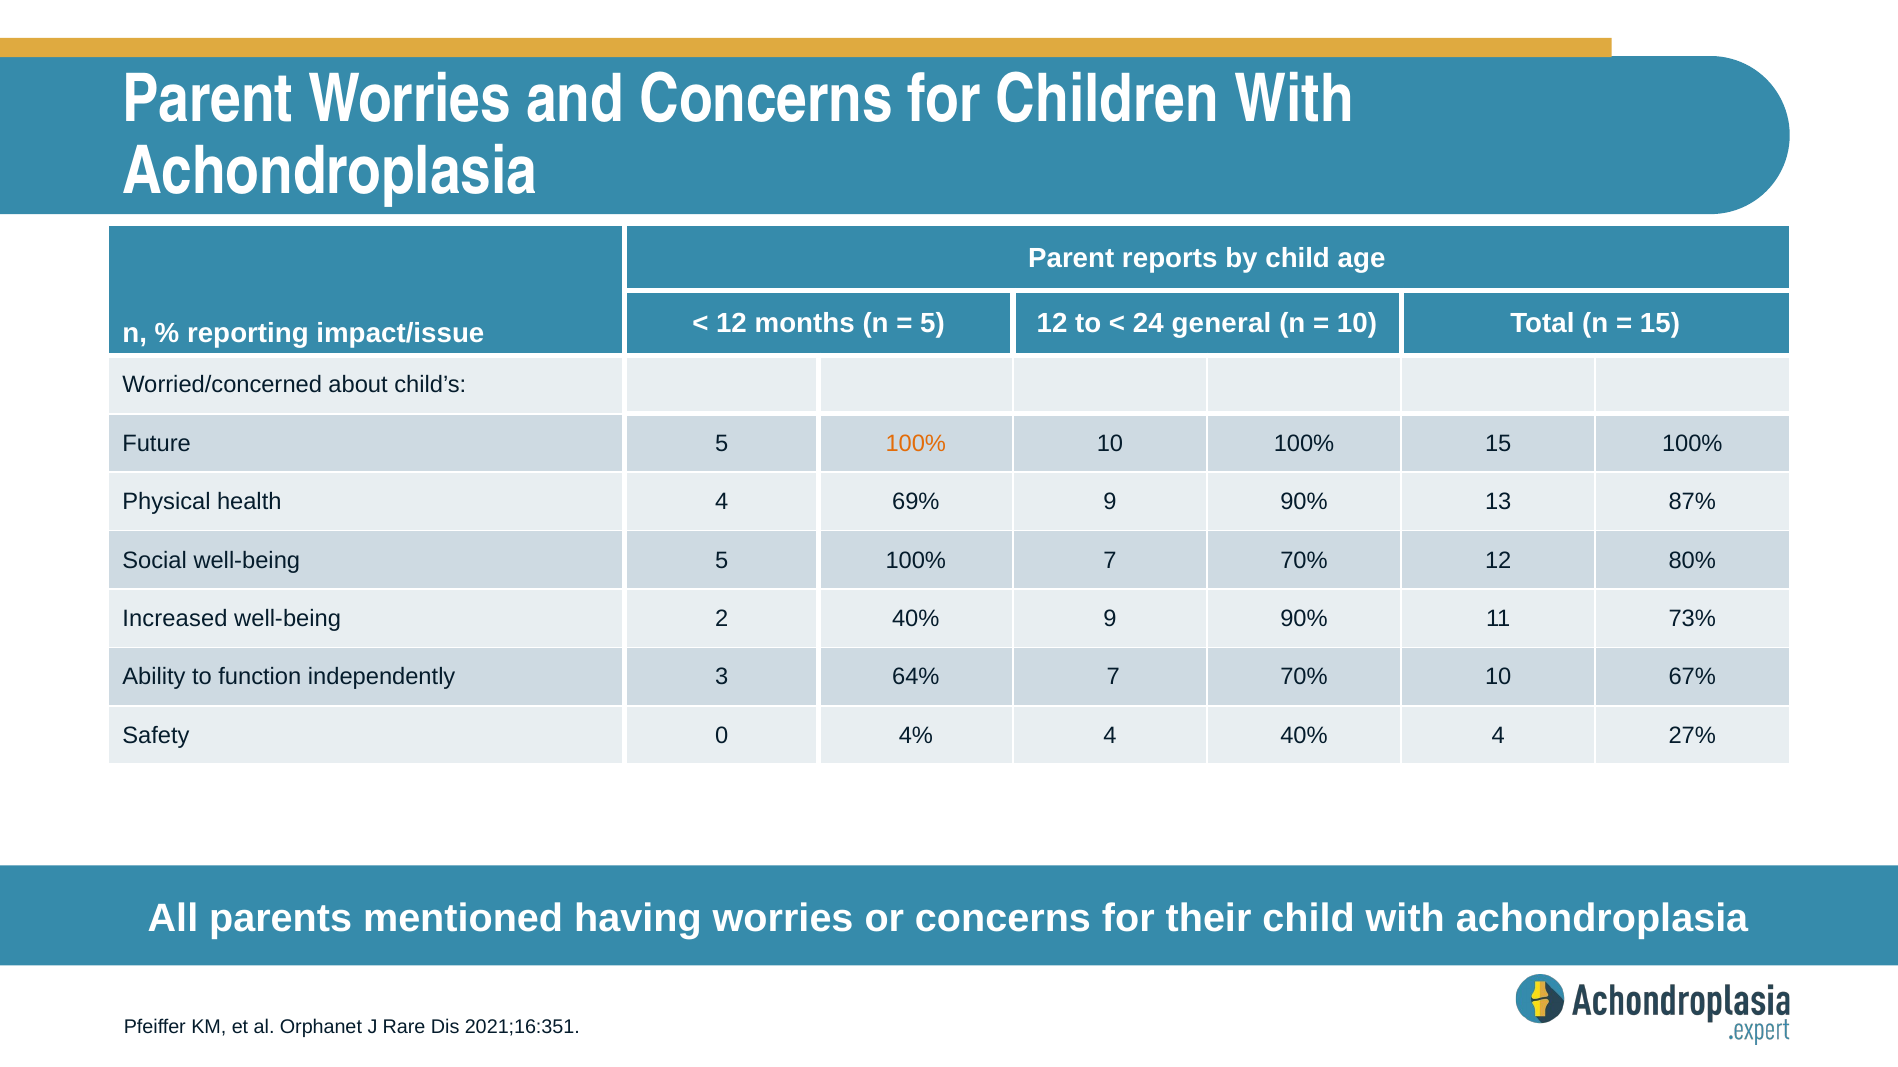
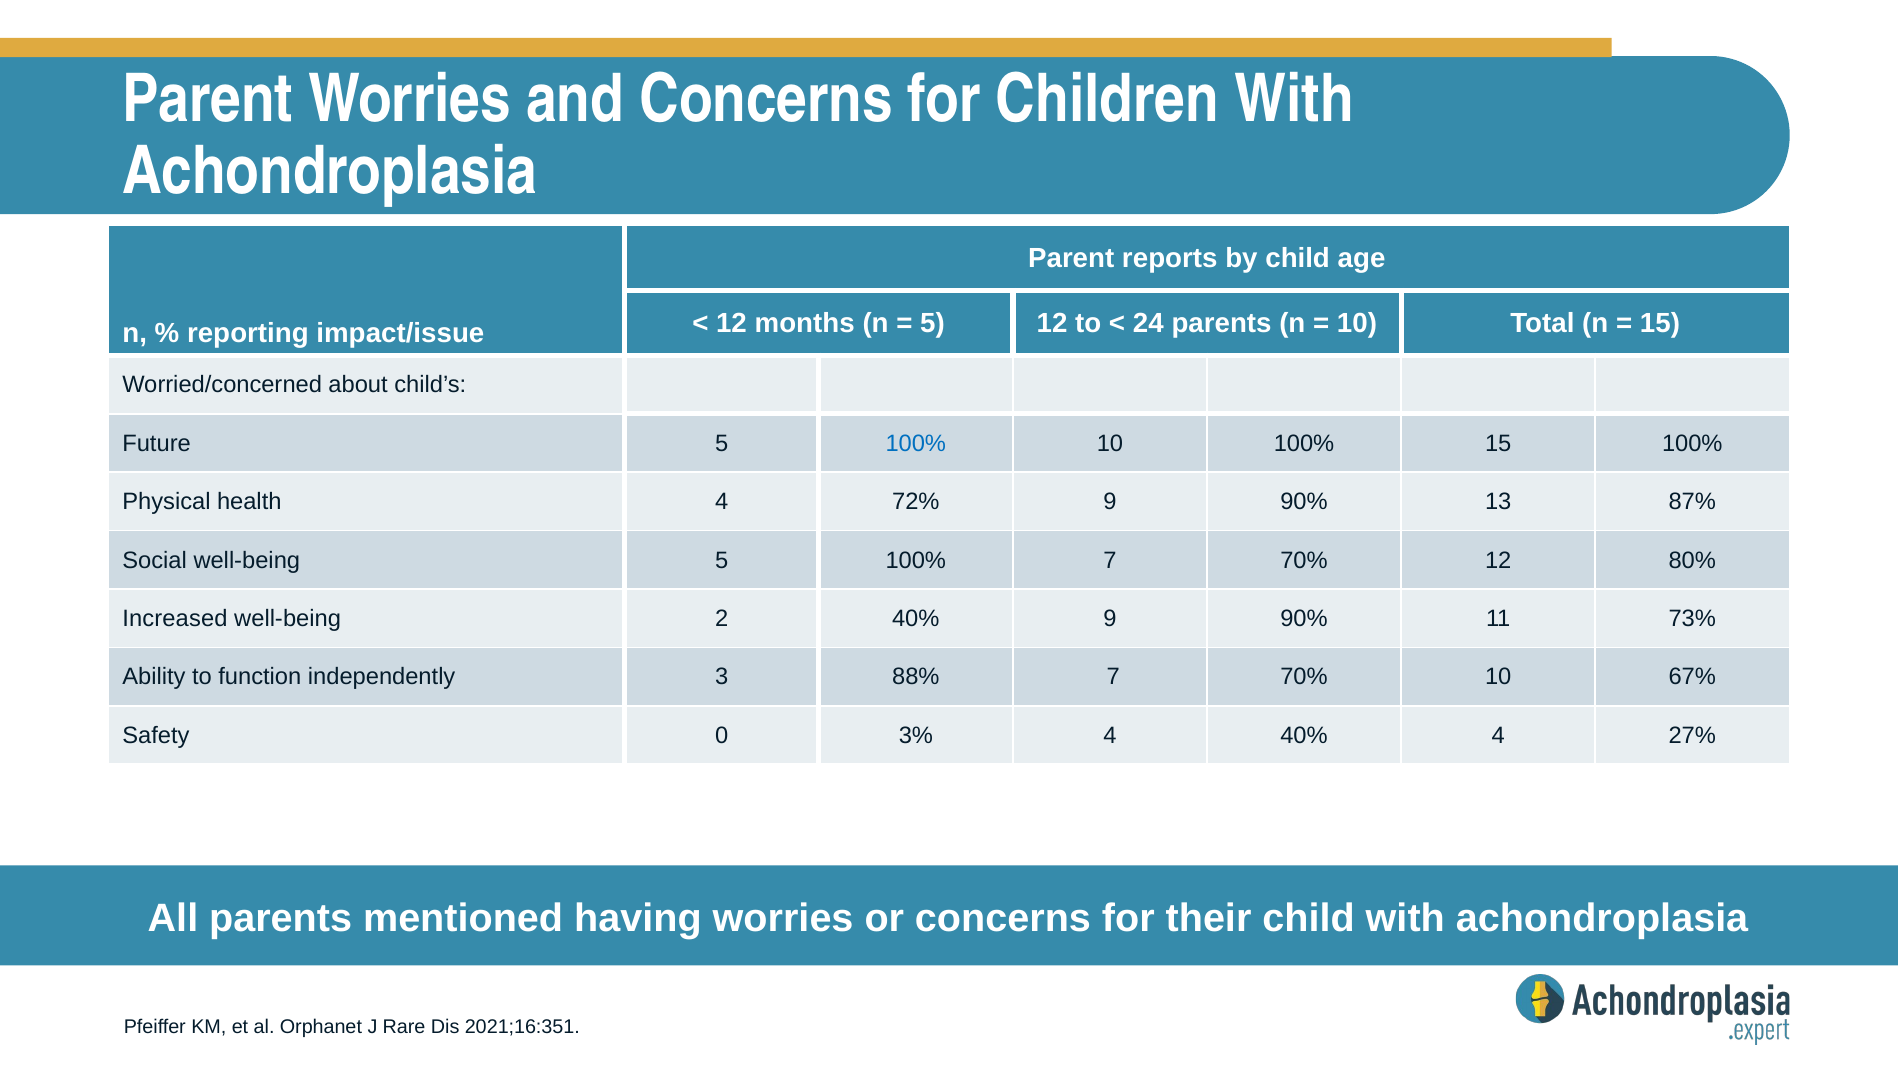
24 general: general -> parents
100% at (916, 444) colour: orange -> blue
69%: 69% -> 72%
64%: 64% -> 88%
4%: 4% -> 3%
